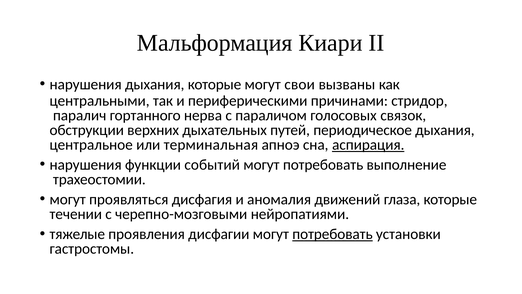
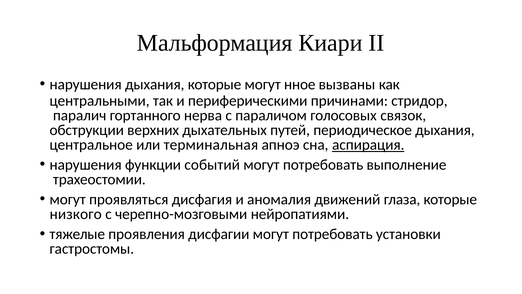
свои: свои -> нное
течении: течении -> низкого
потребовать at (332, 234) underline: present -> none
